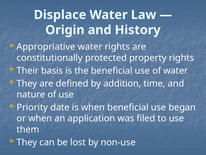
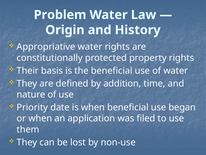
Displace: Displace -> Problem
